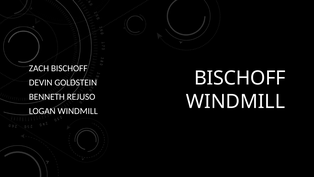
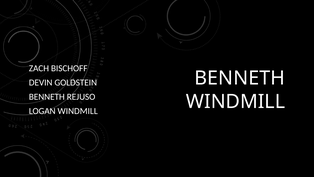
BISCHOFF at (240, 78): BISCHOFF -> BENNETH
